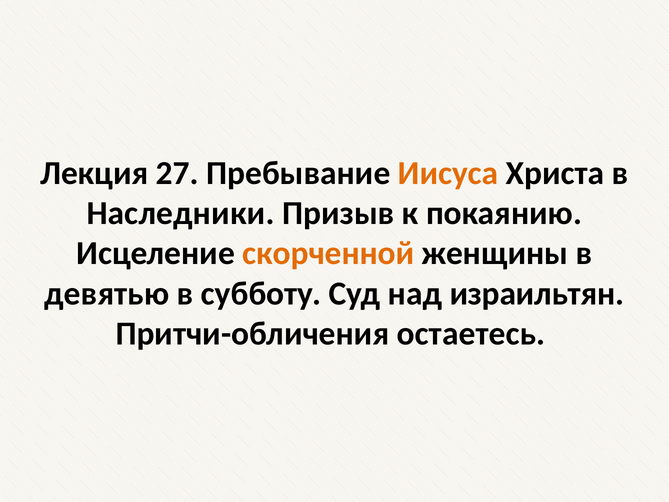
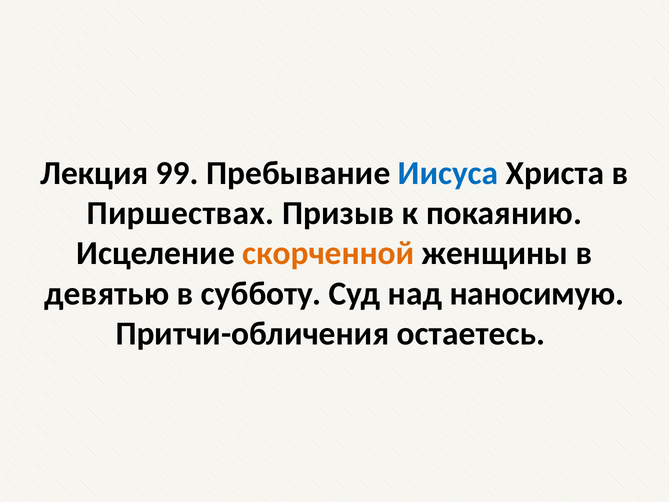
27: 27 -> 99
Иисуса colour: orange -> blue
Наследники: Наследники -> Пиршествах
израильтян: израильтян -> наносимую
